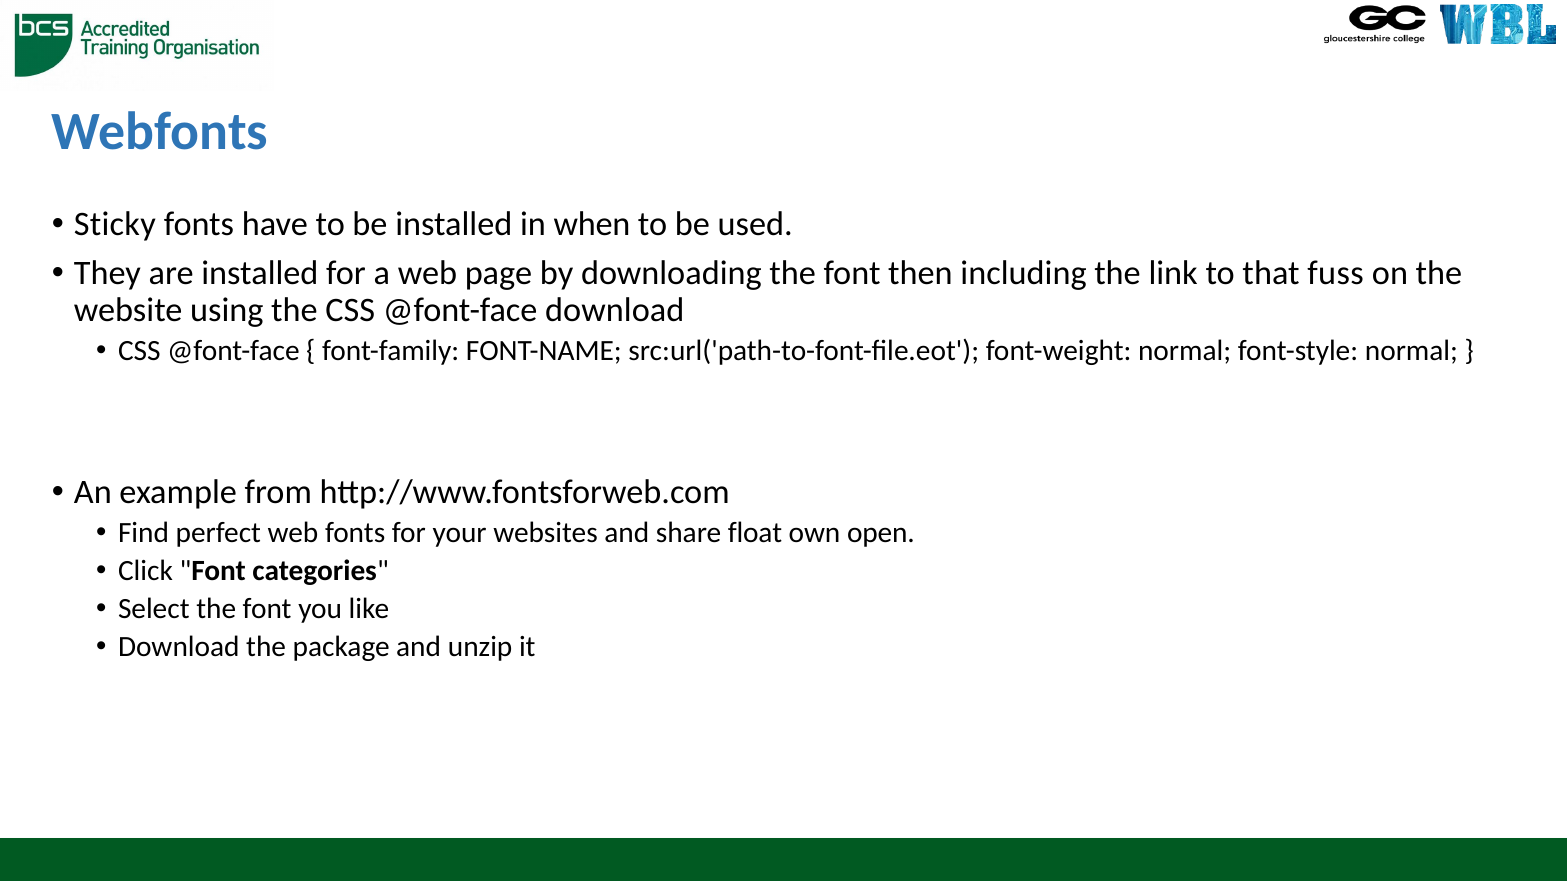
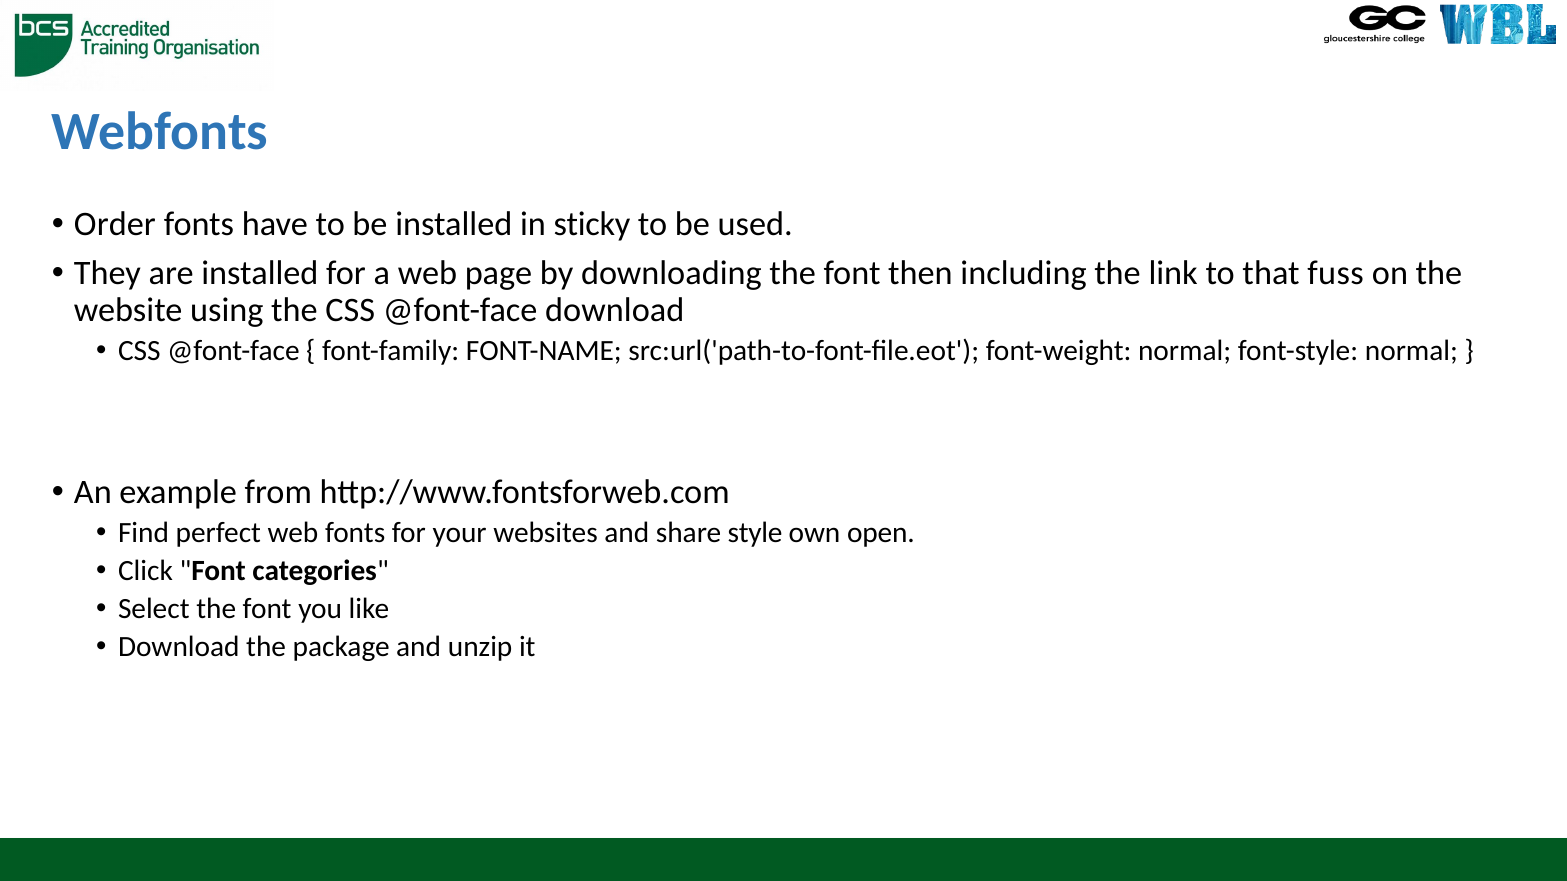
Sticky: Sticky -> Order
when: when -> sticky
float: float -> style
